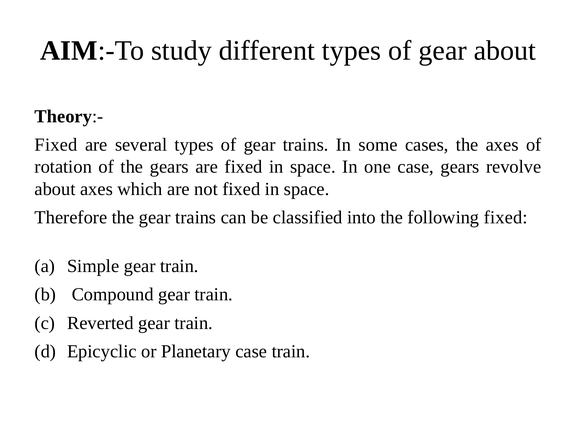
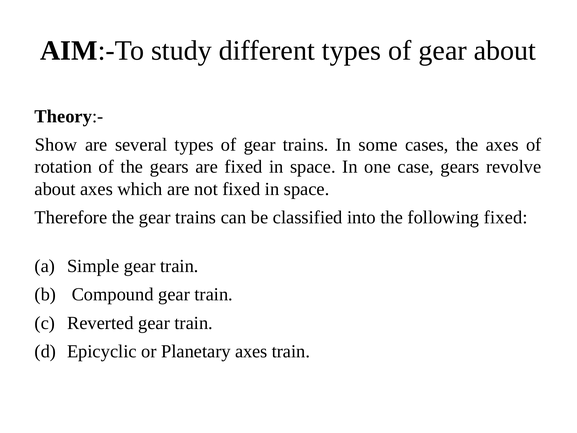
Fixed at (56, 145): Fixed -> Show
Planetary case: case -> axes
